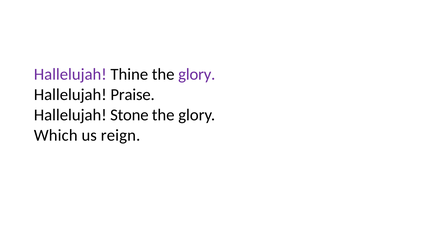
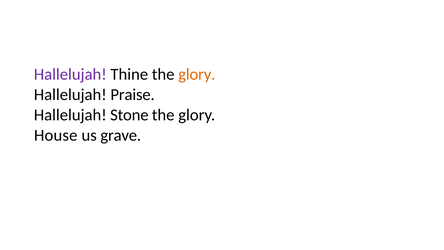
glory at (197, 74) colour: purple -> orange
Which: Which -> House
reign: reign -> grave
